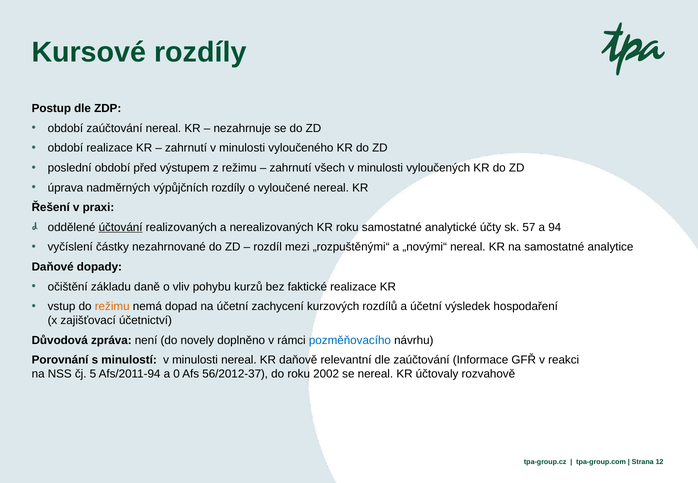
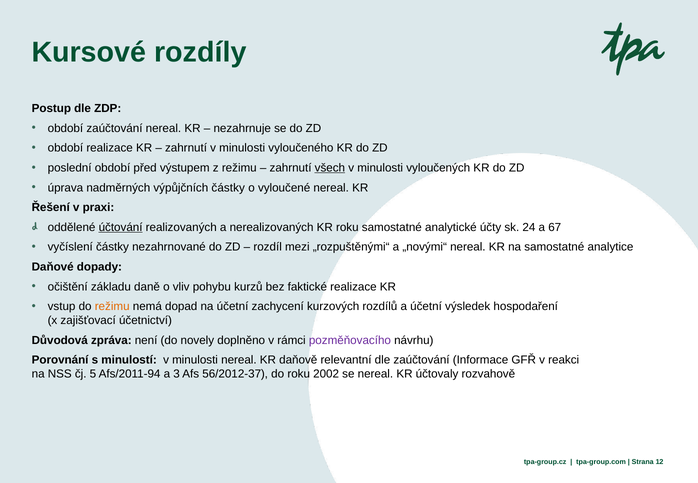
všech underline: none -> present
výpůjčních rozdíly: rozdíly -> částky
57: 57 -> 24
94: 94 -> 67
pozměňovacího colour: blue -> purple
0: 0 -> 3
